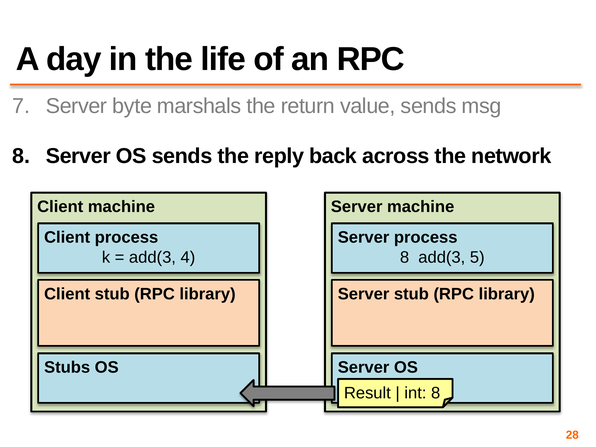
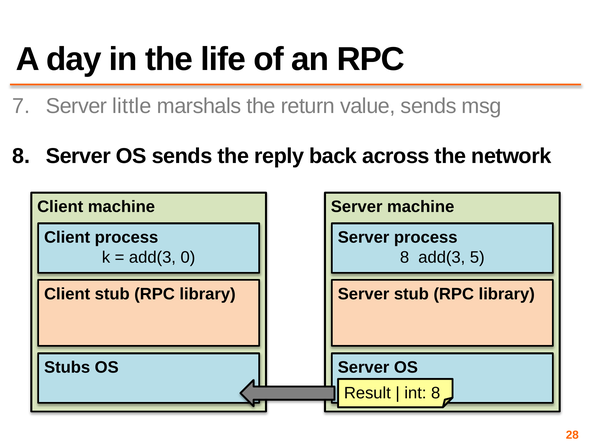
byte: byte -> little
4: 4 -> 0
